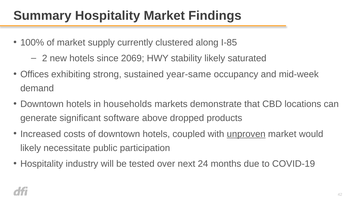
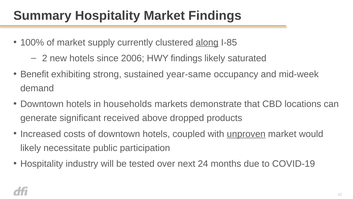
along underline: none -> present
2069: 2069 -> 2006
HWY stability: stability -> findings
Offices: Offices -> Benefit
software: software -> received
